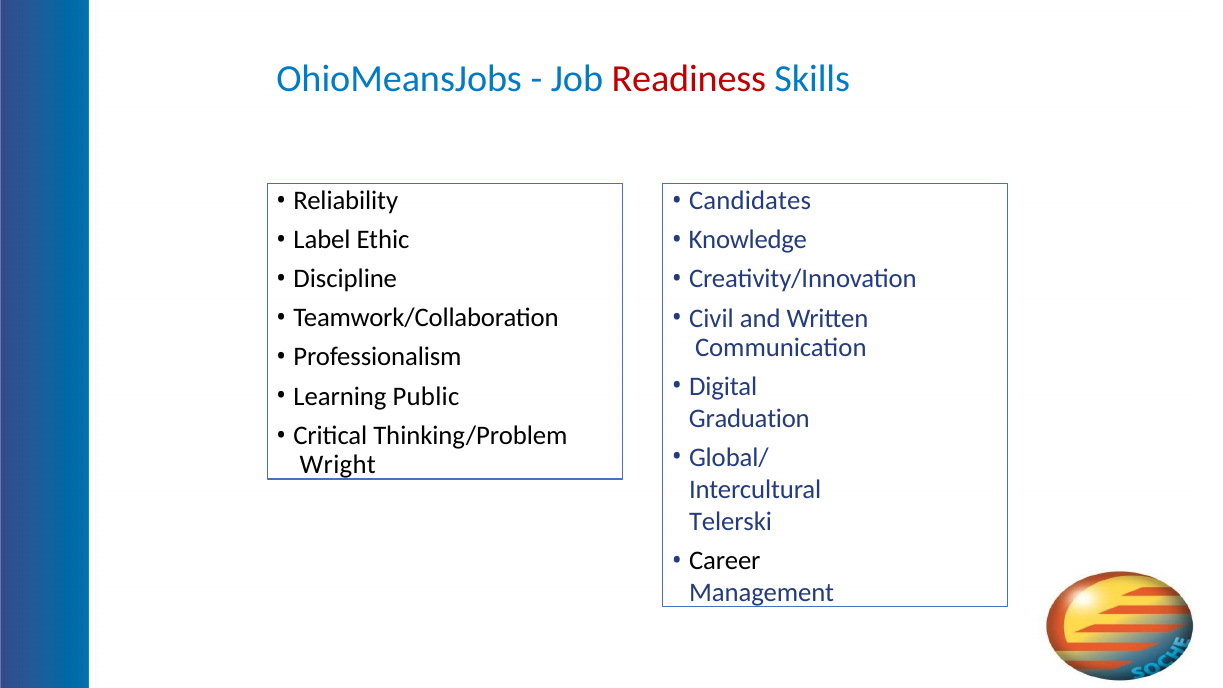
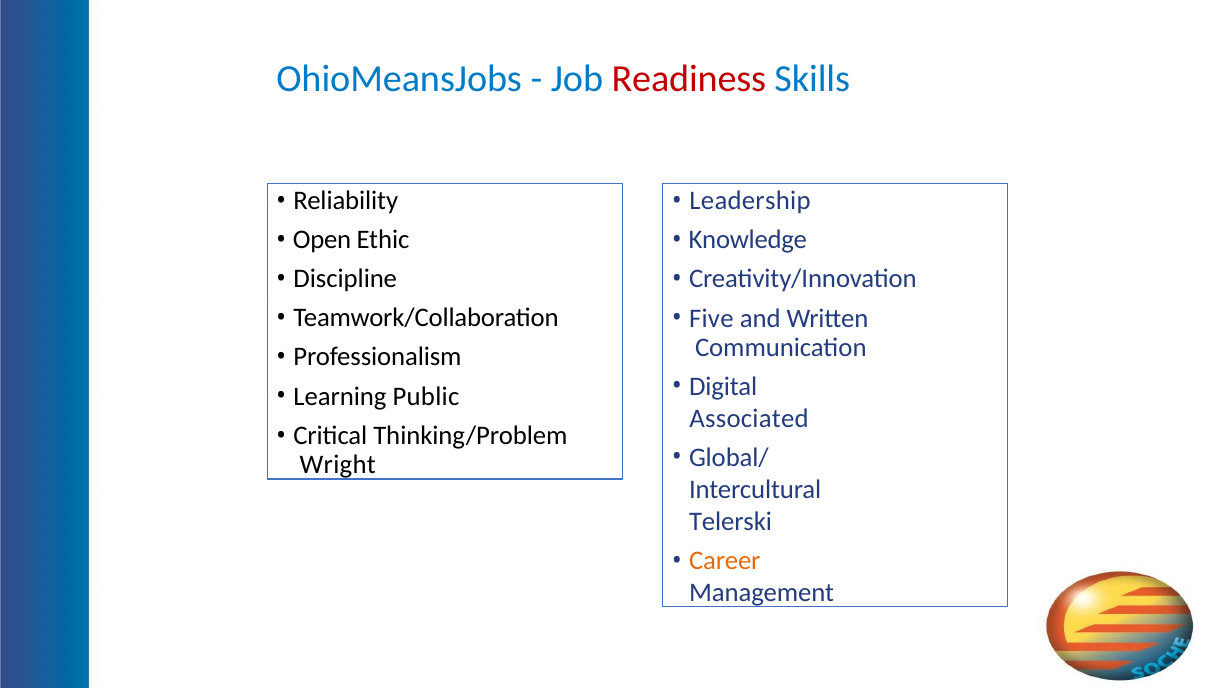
Candidates: Candidates -> Leadership
Label: Label -> Open
Civil: Civil -> Five
Graduation: Graduation -> Associated
Career colour: black -> orange
